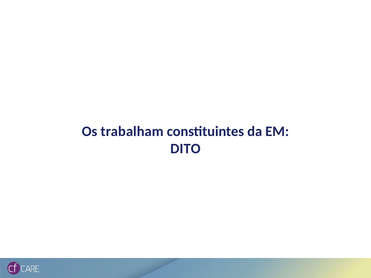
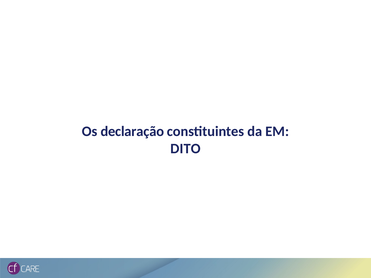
trabalham: trabalham -> declaração
